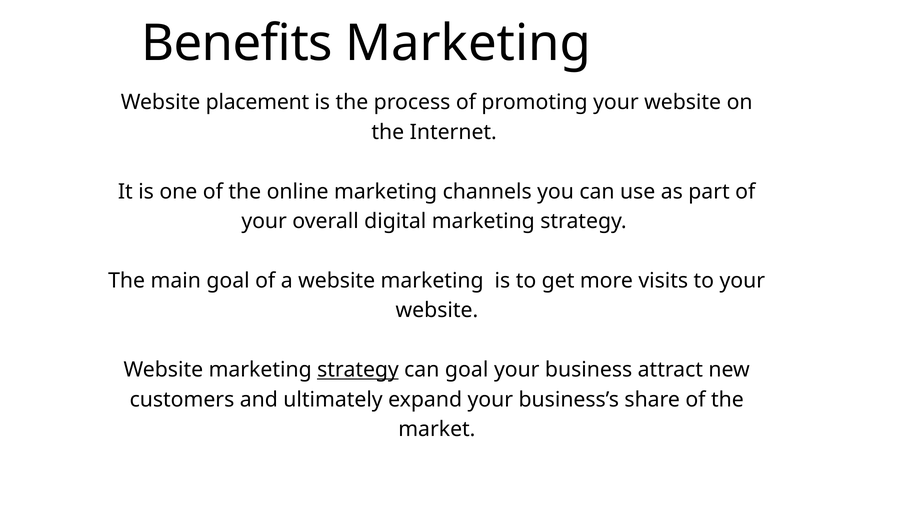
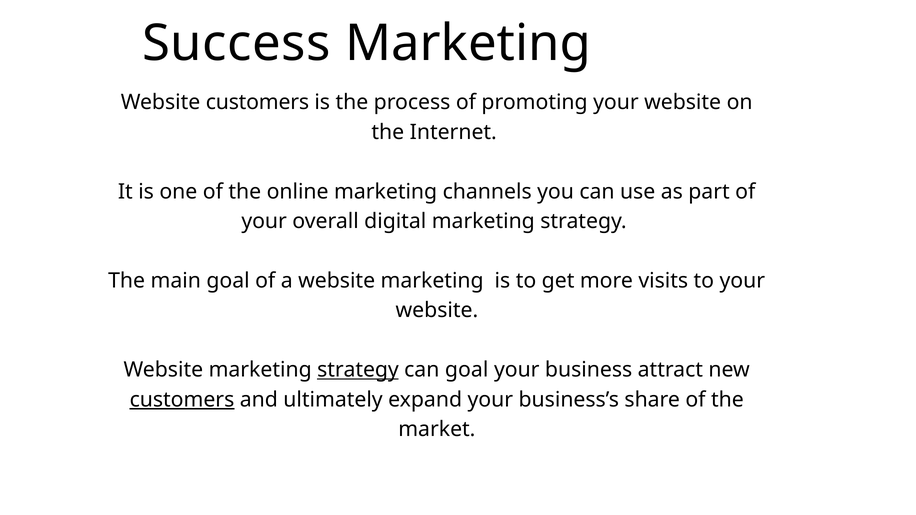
Benefits: Benefits -> Success
Website placement: placement -> customers
customers at (182, 400) underline: none -> present
